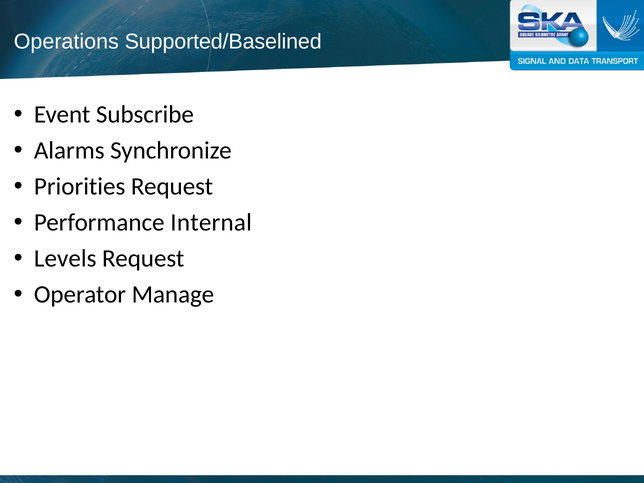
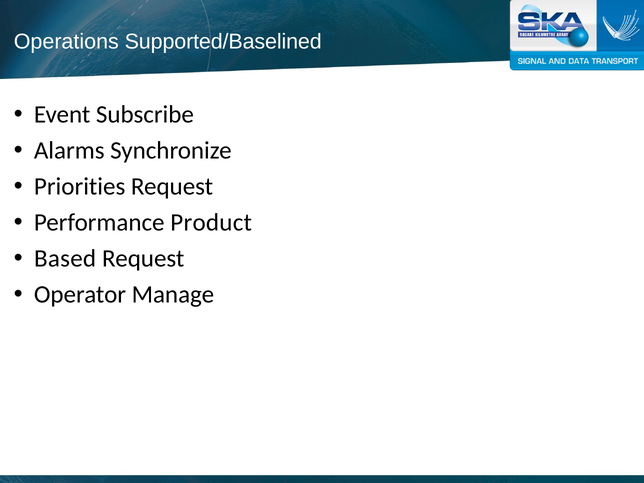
Internal: Internal -> Product
Levels: Levels -> Based
